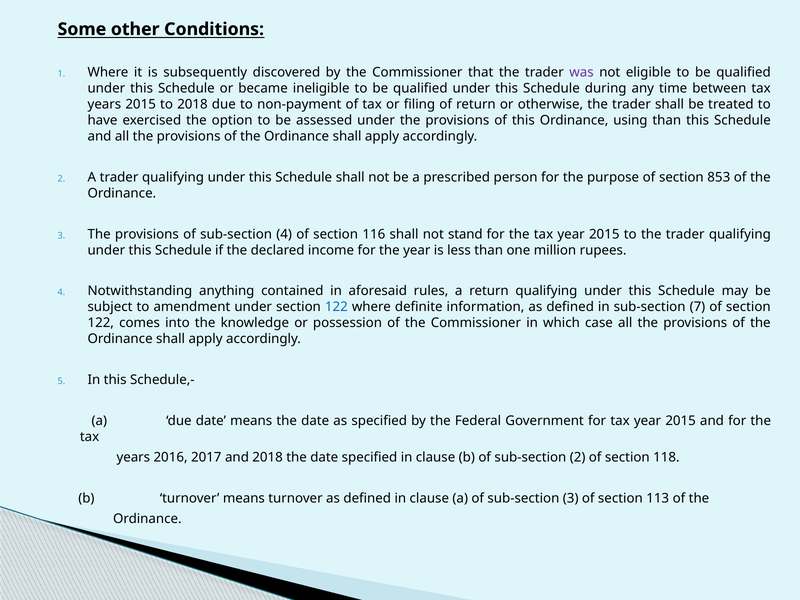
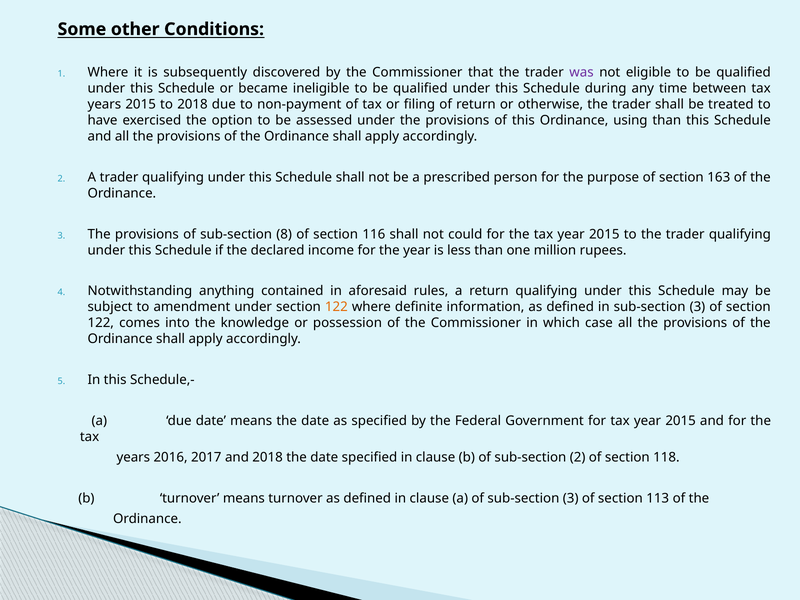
853: 853 -> 163
sub-section 4: 4 -> 8
stand: stand -> could
122 at (336, 307) colour: blue -> orange
in sub-section 7: 7 -> 3
